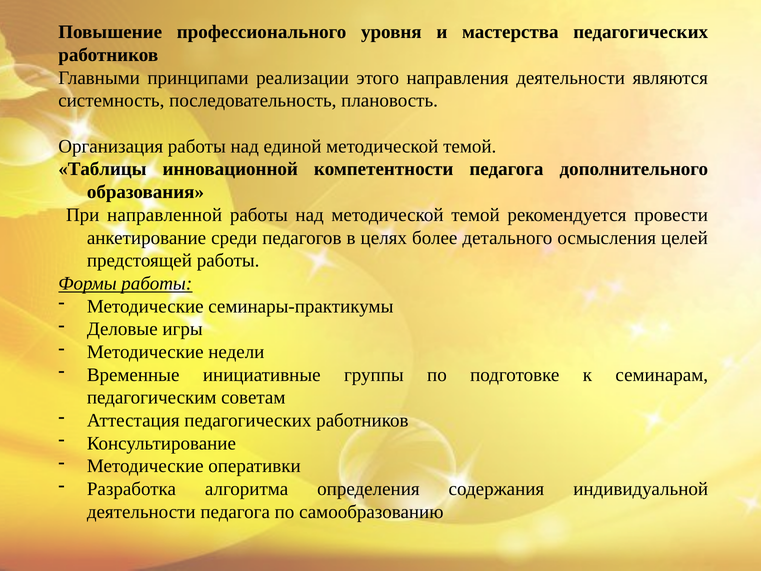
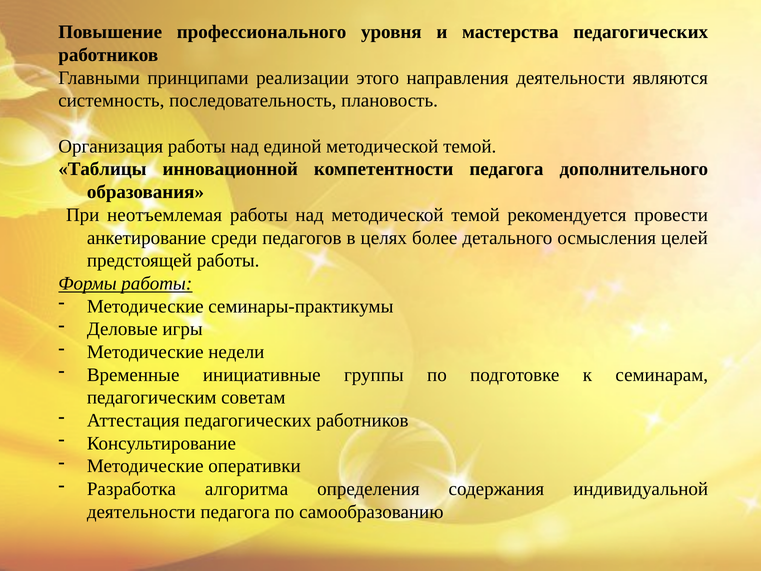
направленной: направленной -> неотъемлемая
